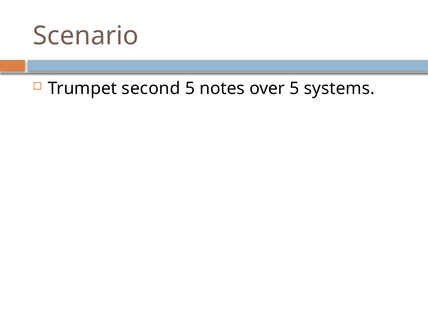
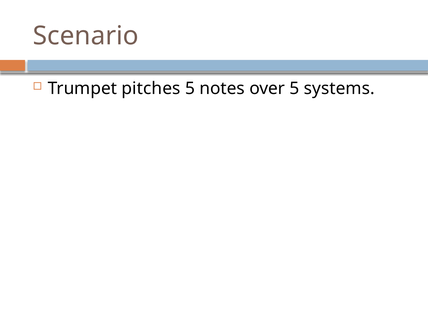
second: second -> pitches
